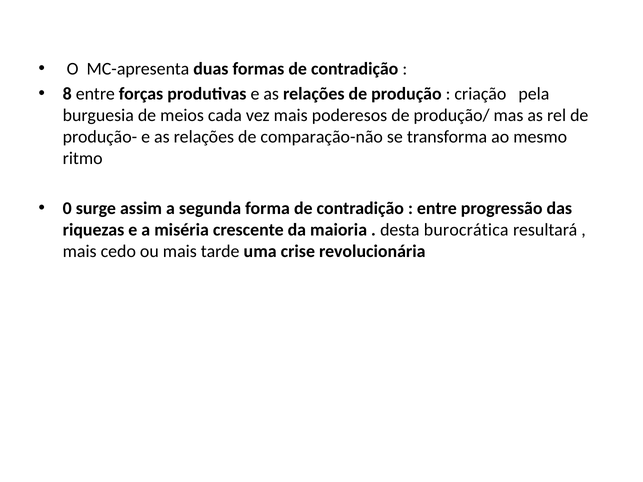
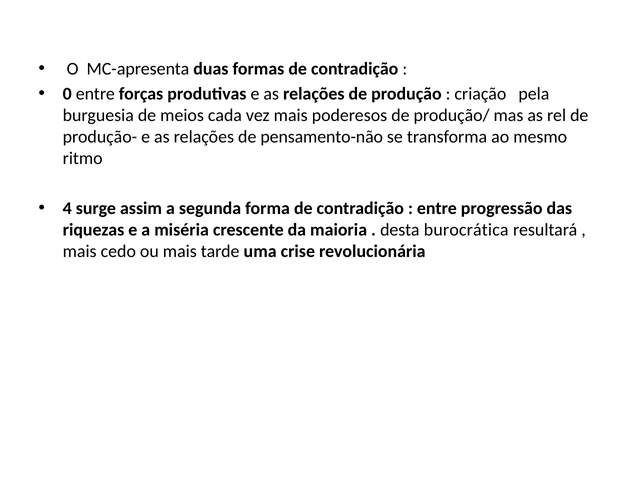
8: 8 -> 0
comparação-não: comparação-não -> pensamento-não
0: 0 -> 4
